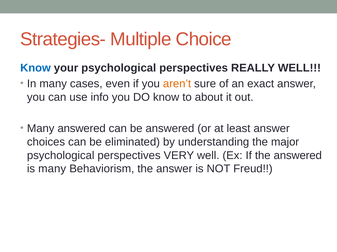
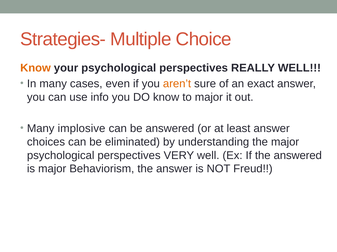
Know at (35, 68) colour: blue -> orange
to about: about -> major
Many answered: answered -> implosive
is many: many -> major
